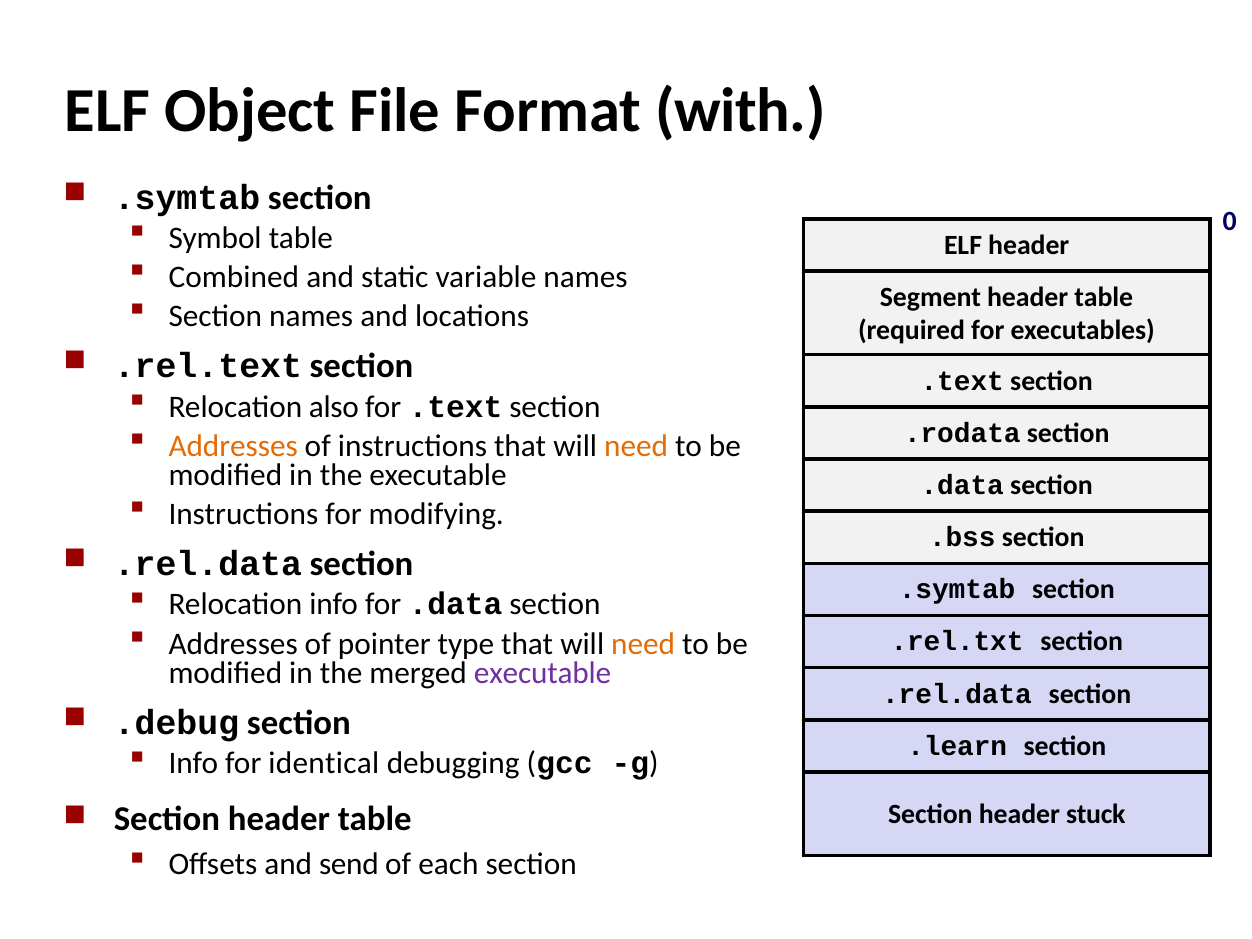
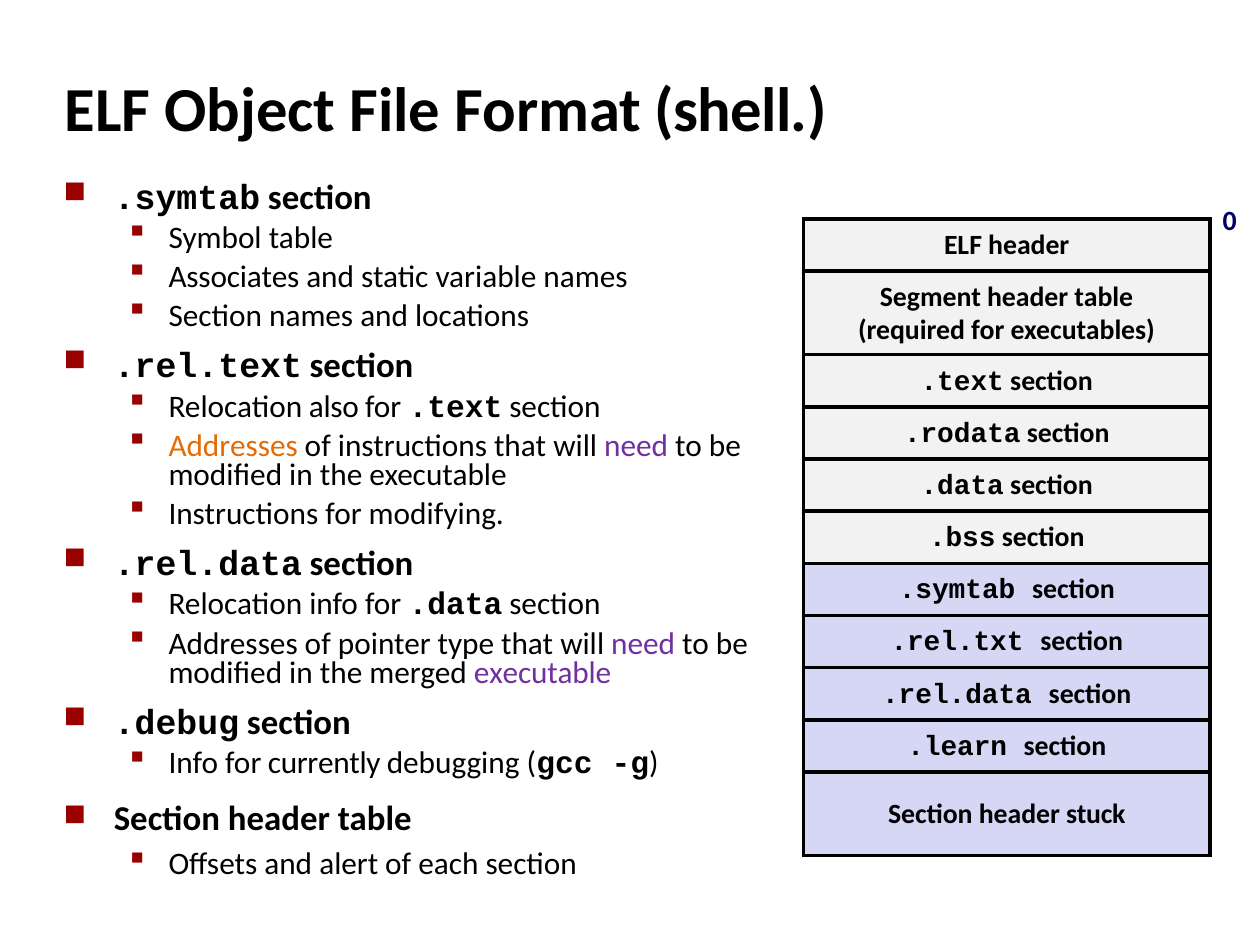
with: with -> shell
Combined: Combined -> Associates
need at (636, 446) colour: orange -> purple
need at (643, 644) colour: orange -> purple
identical: identical -> currently
send: send -> alert
